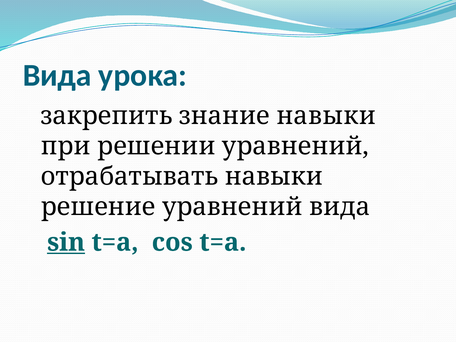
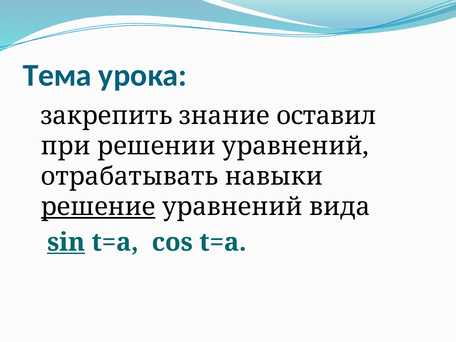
Вида at (57, 75): Вида -> Тема
знание навыки: навыки -> оставил
решение underline: none -> present
